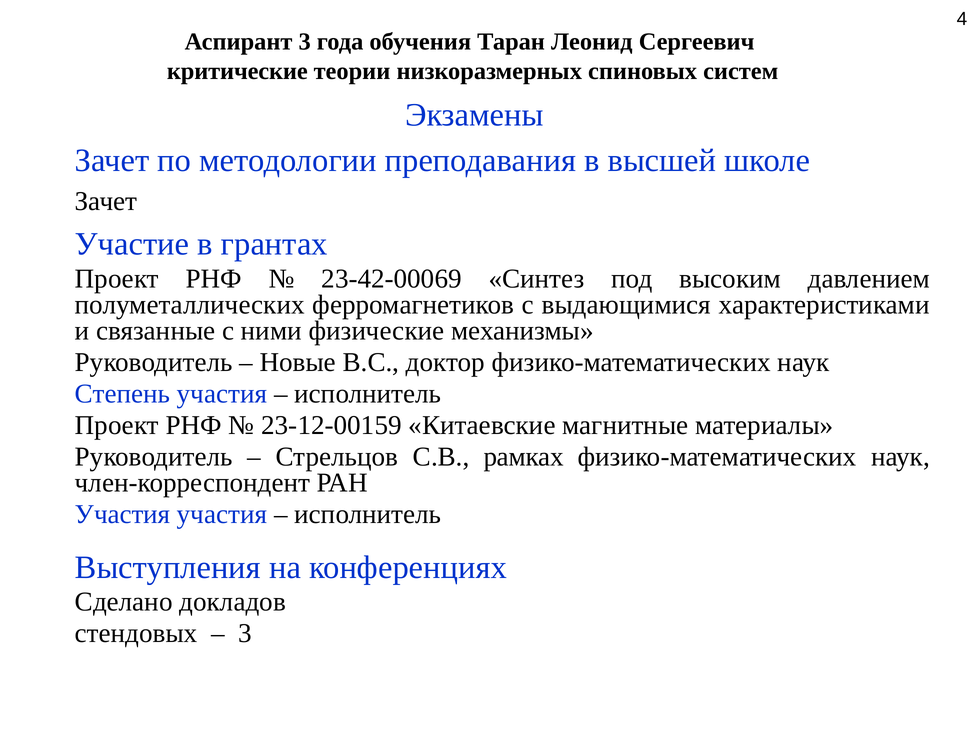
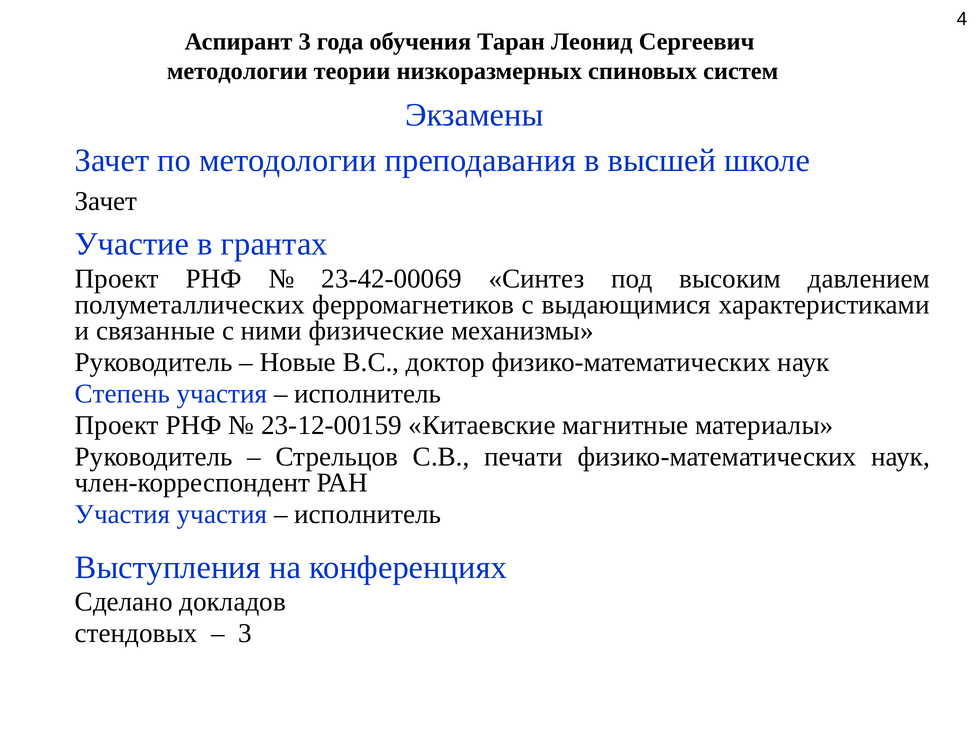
критические at (237, 71): критические -> методологии
рамках: рамках -> печати
